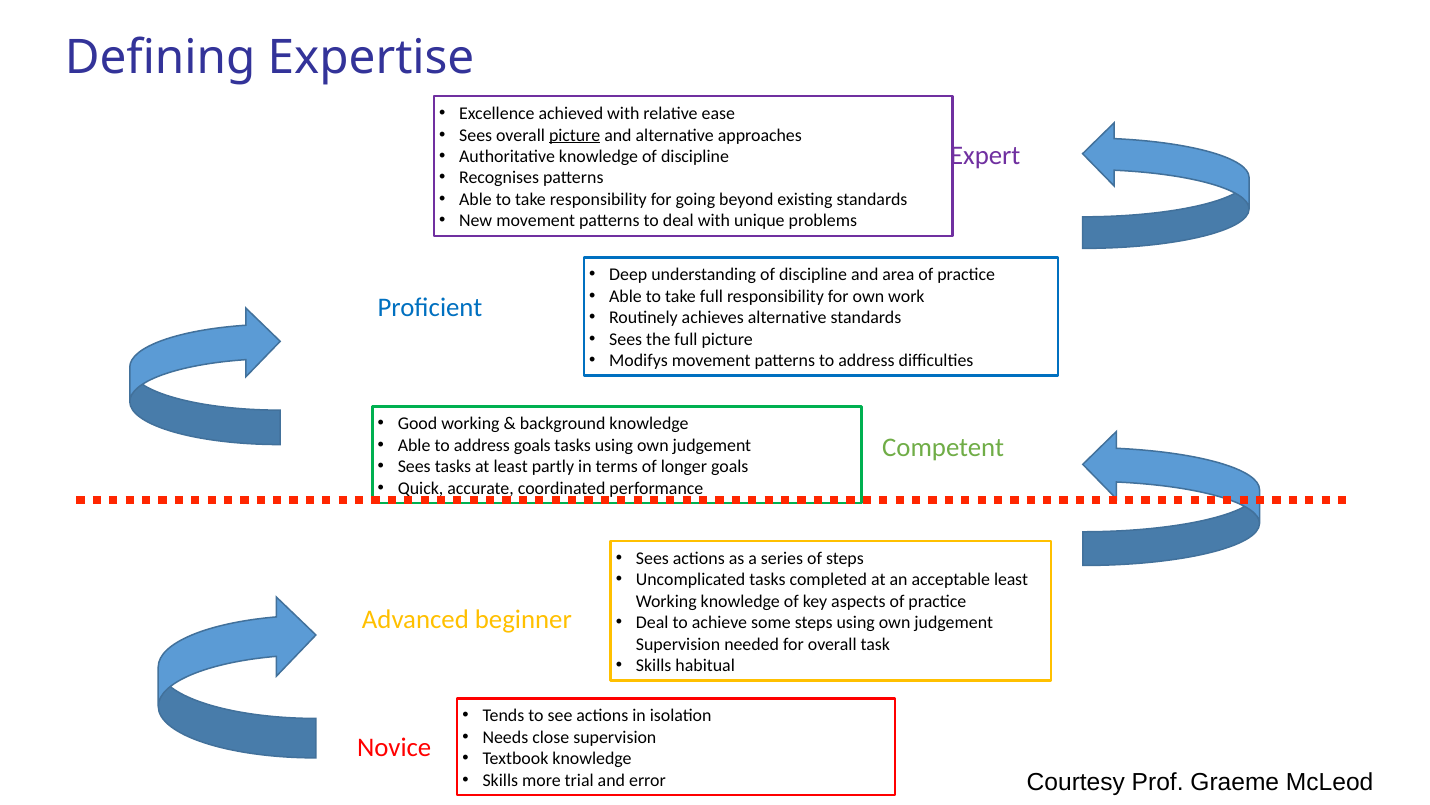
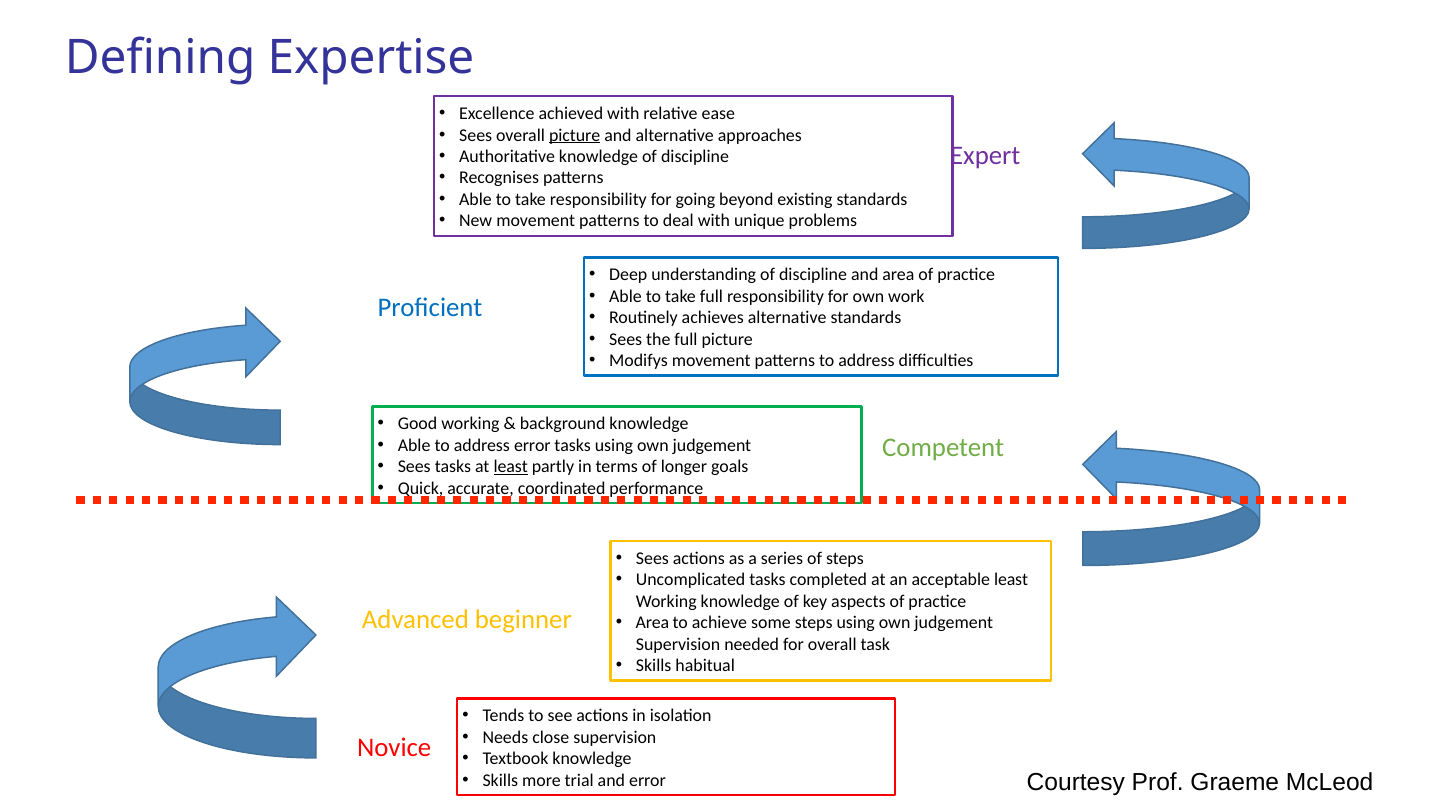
address goals: goals -> error
least at (511, 467) underline: none -> present
Deal at (652, 622): Deal -> Area
